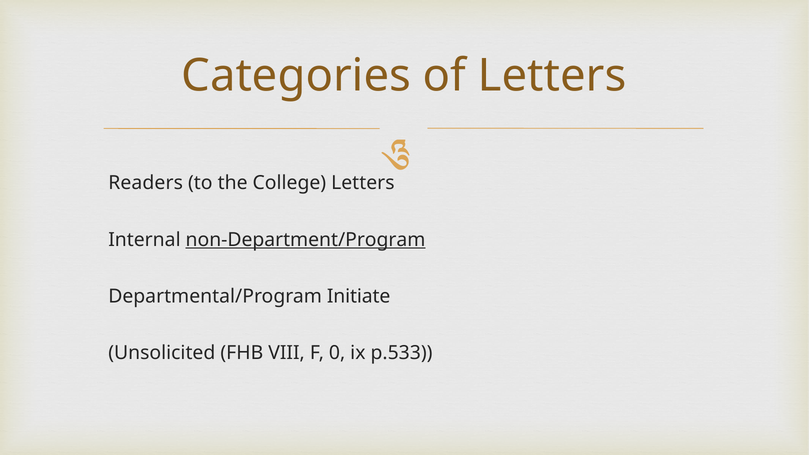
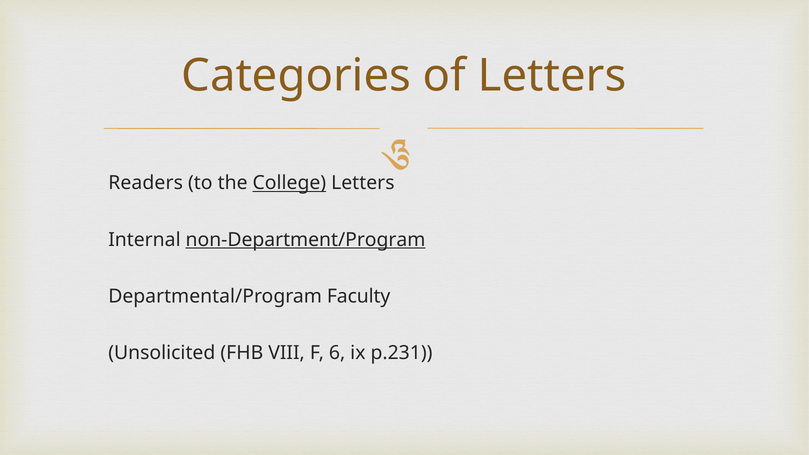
College underline: none -> present
Initiate: Initiate -> Faculty
0: 0 -> 6
p.533: p.533 -> p.231
